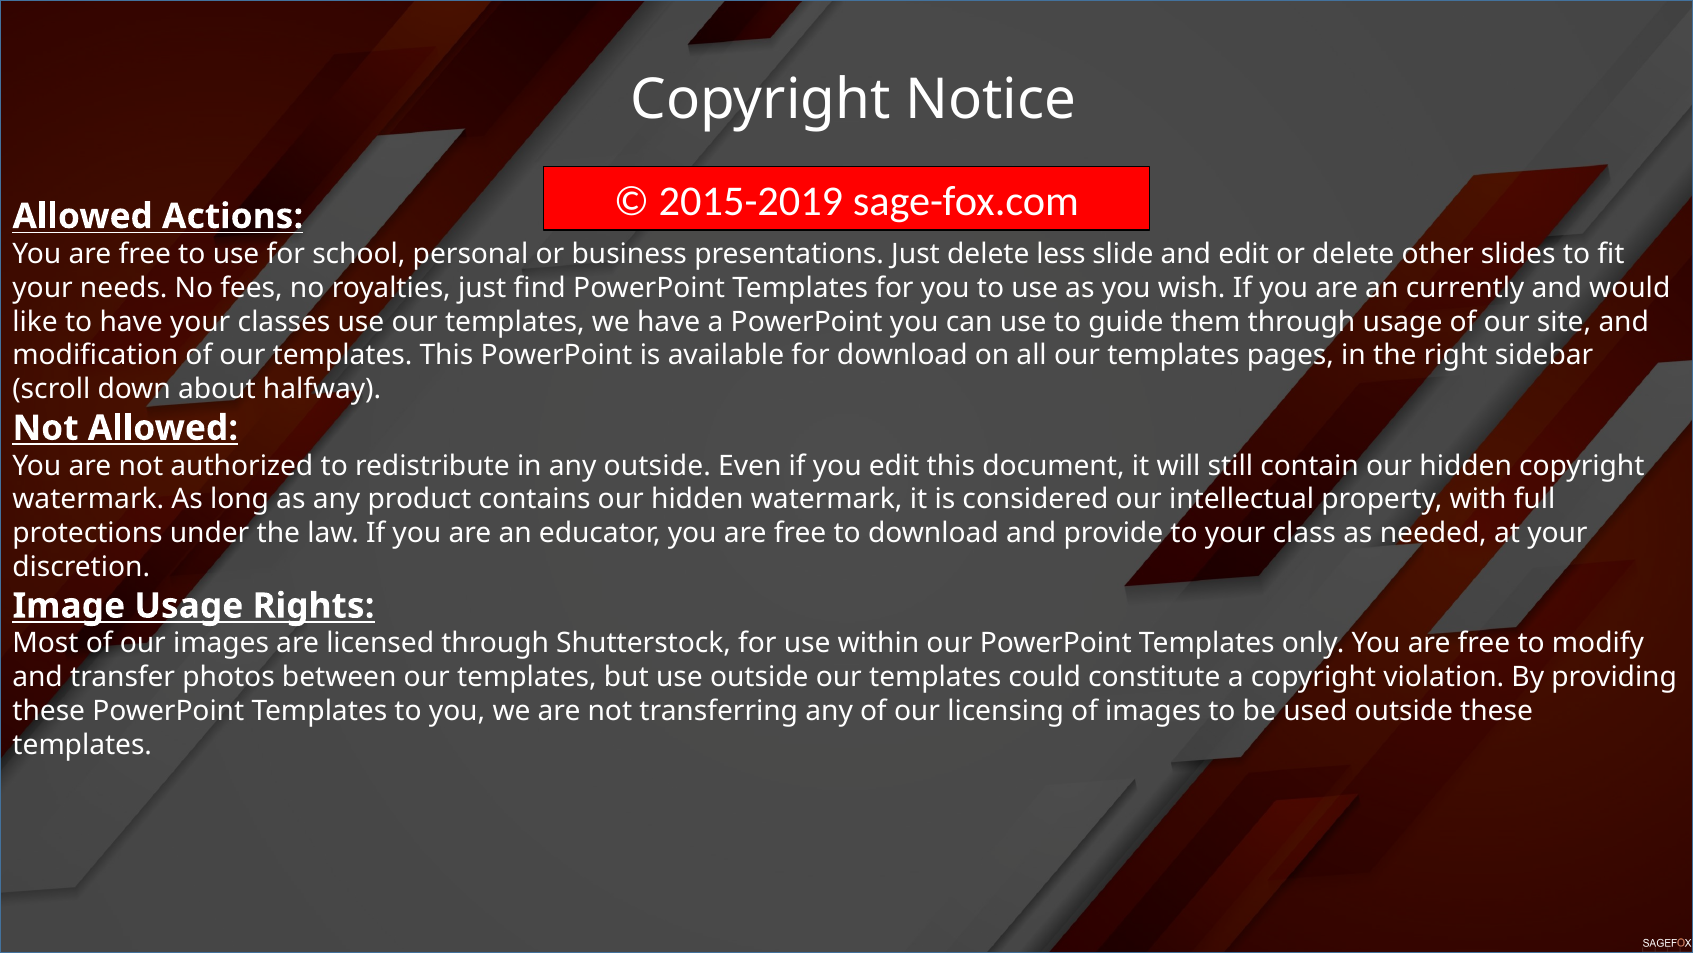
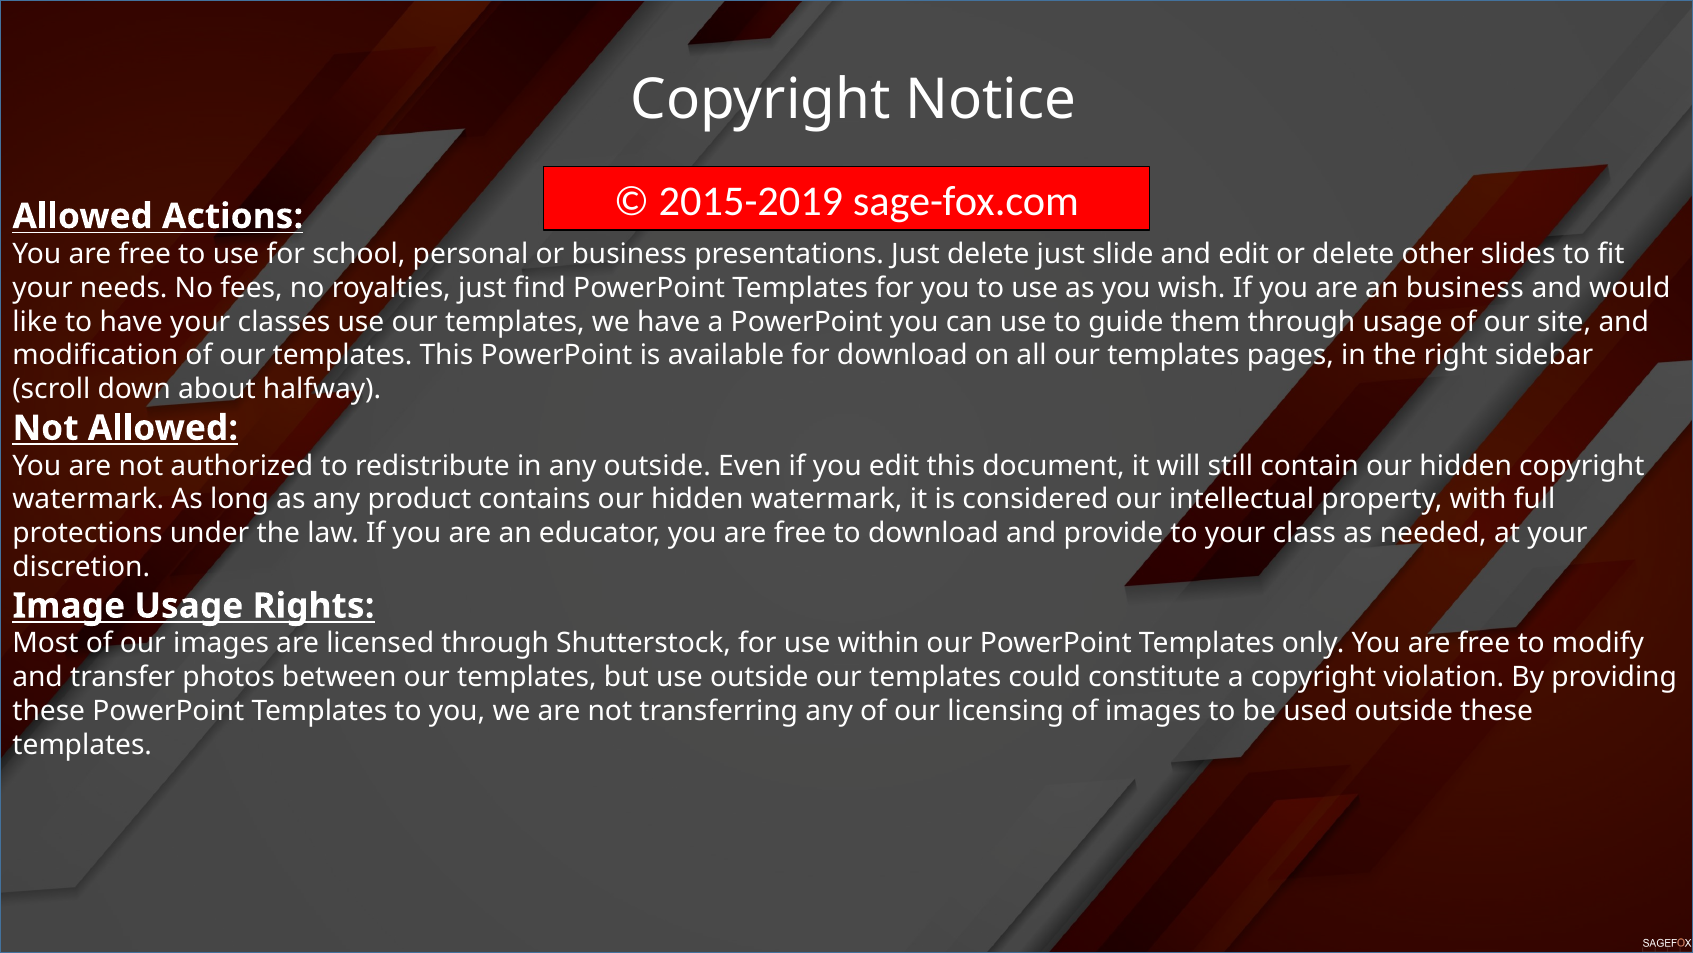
delete less: less -> just
an currently: currently -> business
